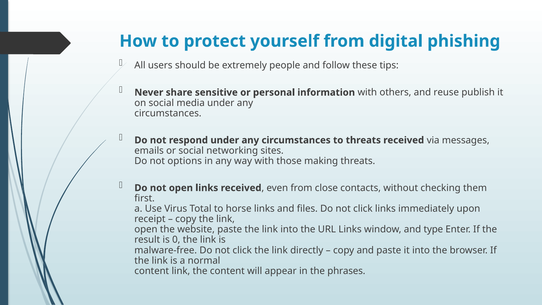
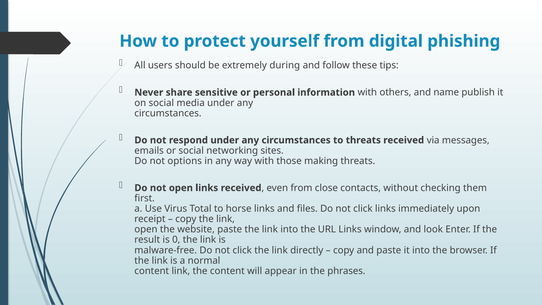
people: people -> during
reuse: reuse -> name
type: type -> look
